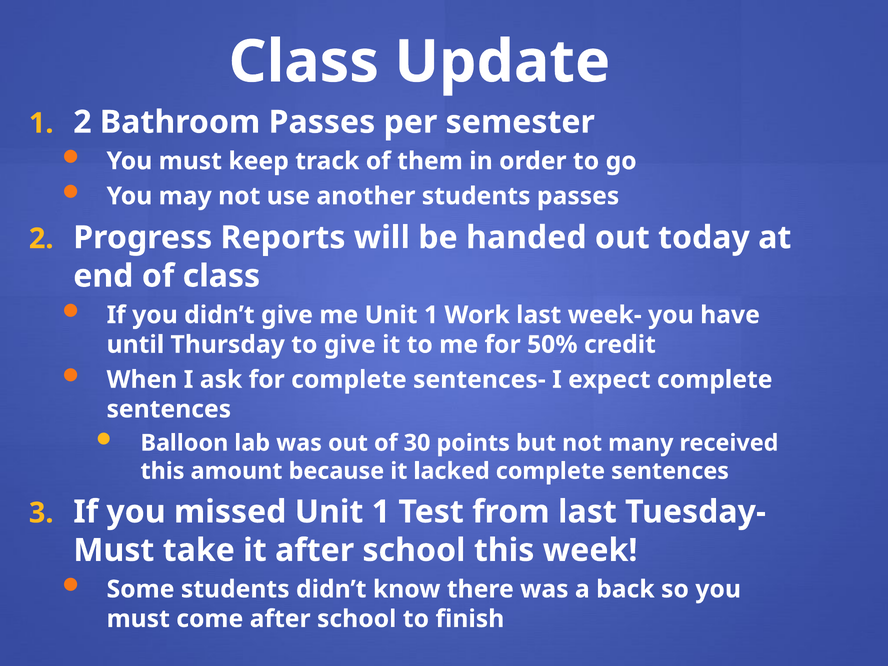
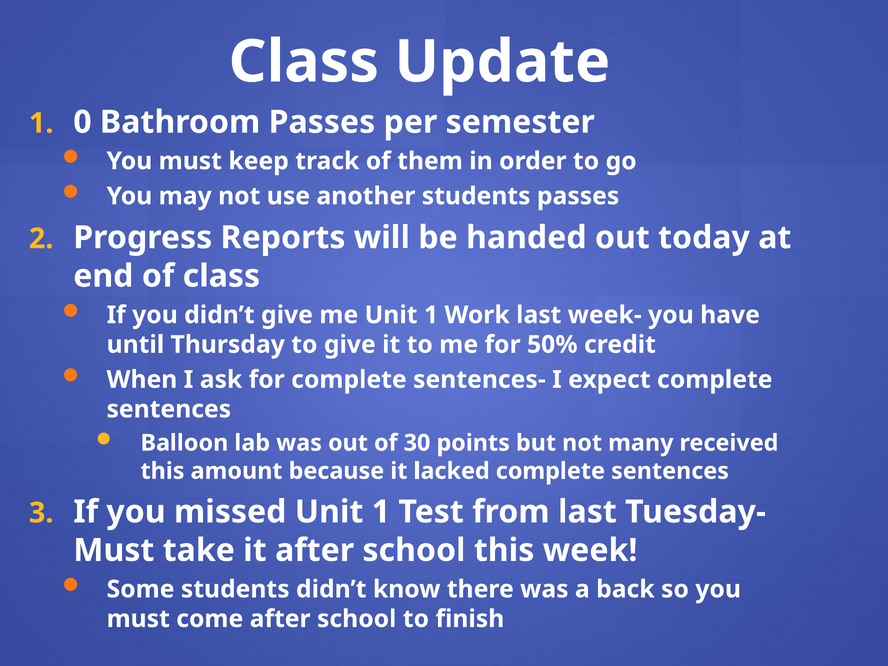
1 2: 2 -> 0
